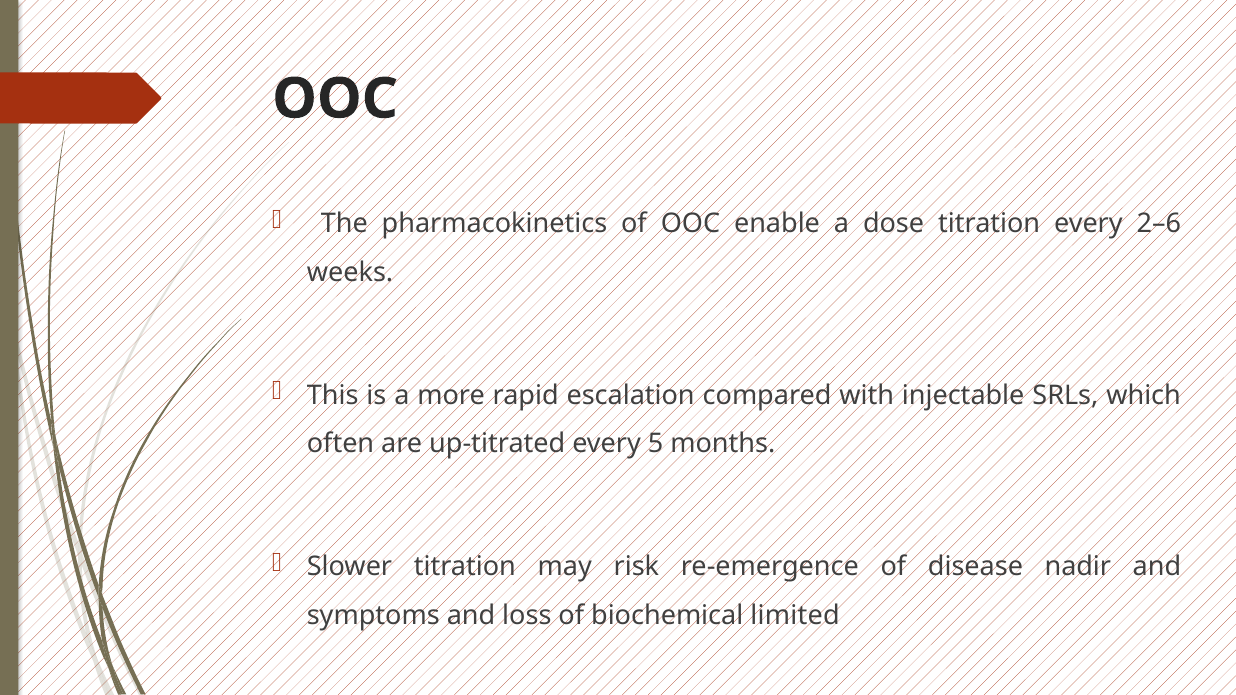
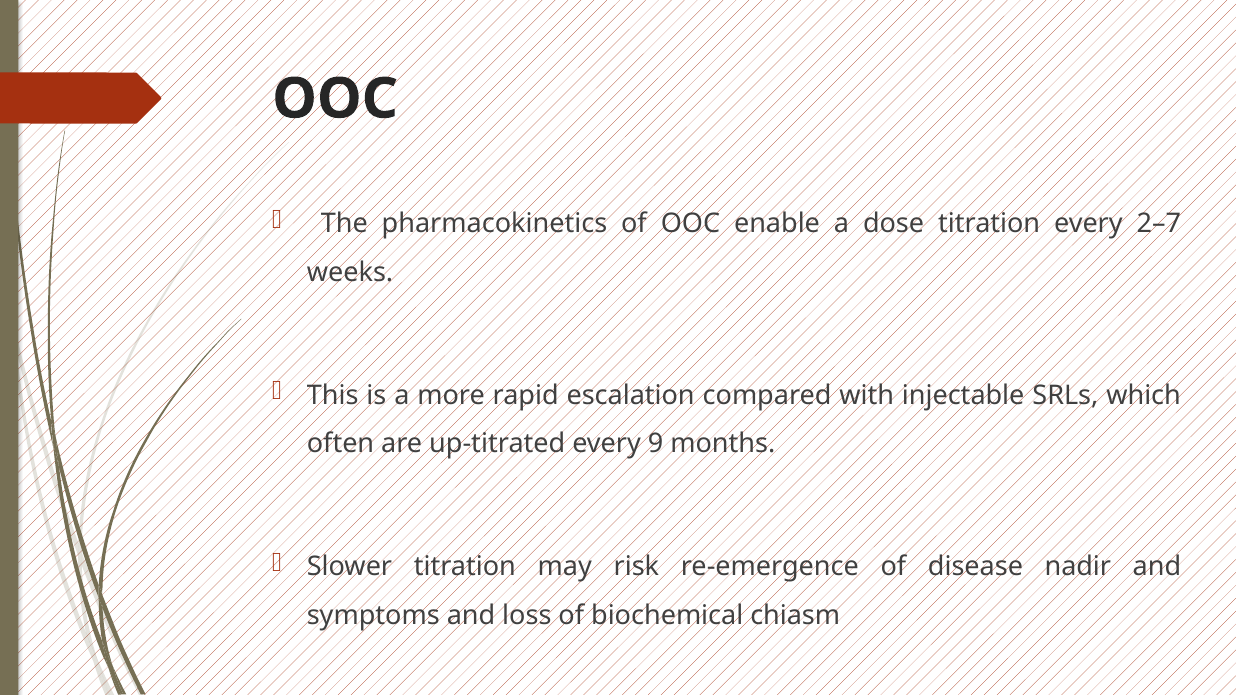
2–6: 2–6 -> 2–7
5: 5 -> 9
limited: limited -> chiasm
